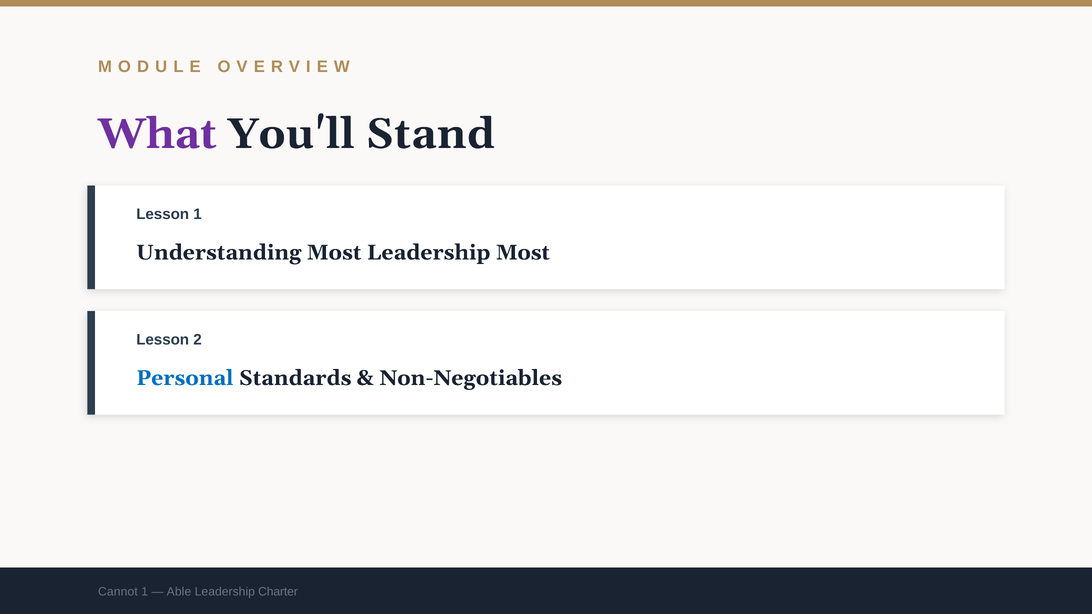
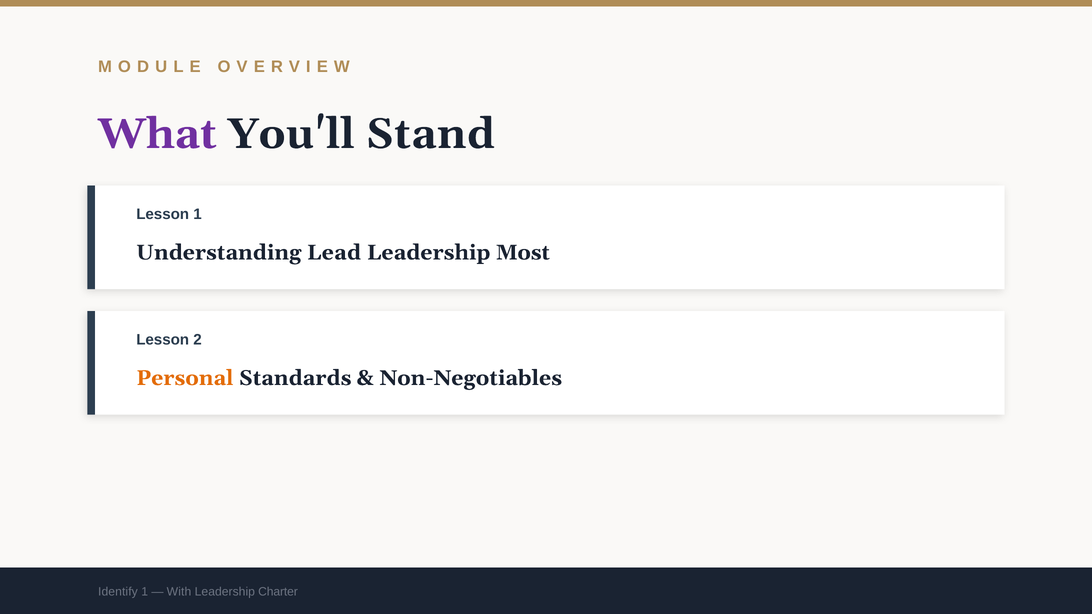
Understanding Most: Most -> Lead
Personal colour: blue -> orange
Cannot: Cannot -> Identify
Able: Able -> With
